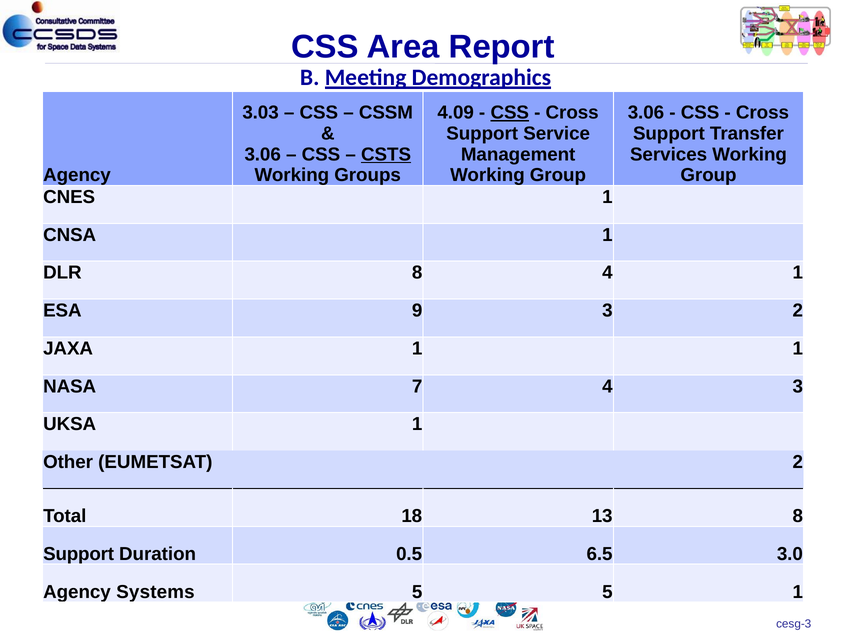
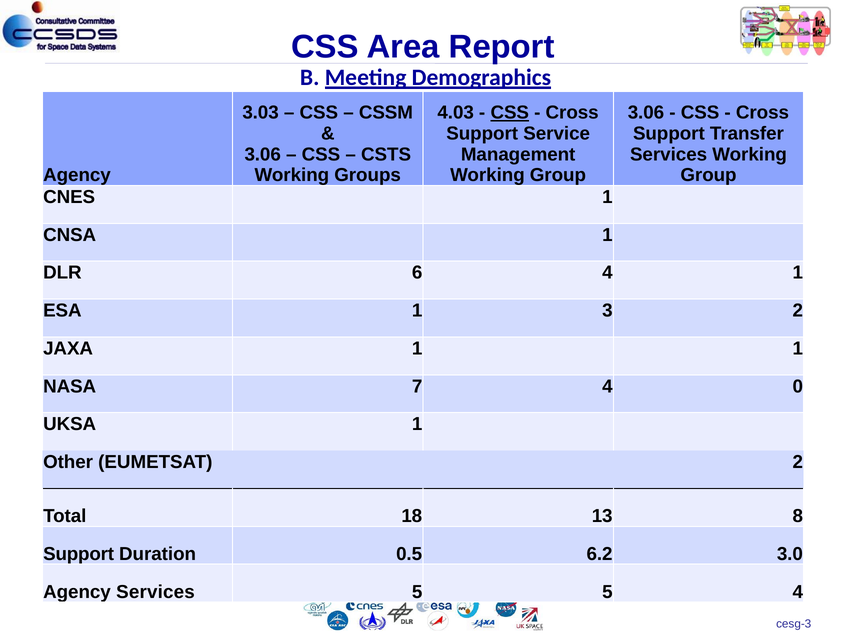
4.09: 4.09 -> 4.03
CSTS underline: present -> none
DLR 8: 8 -> 6
ESA 9: 9 -> 1
4 3: 3 -> 0
6.5: 6.5 -> 6.2
Agency Systems: Systems -> Services
5 1: 1 -> 4
